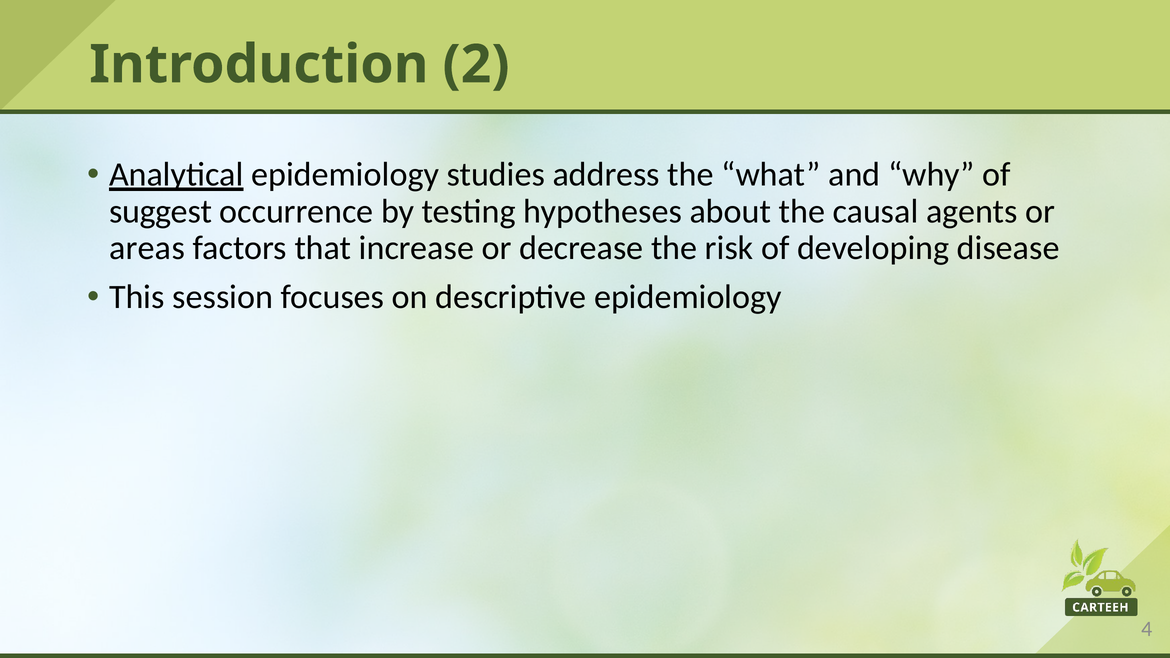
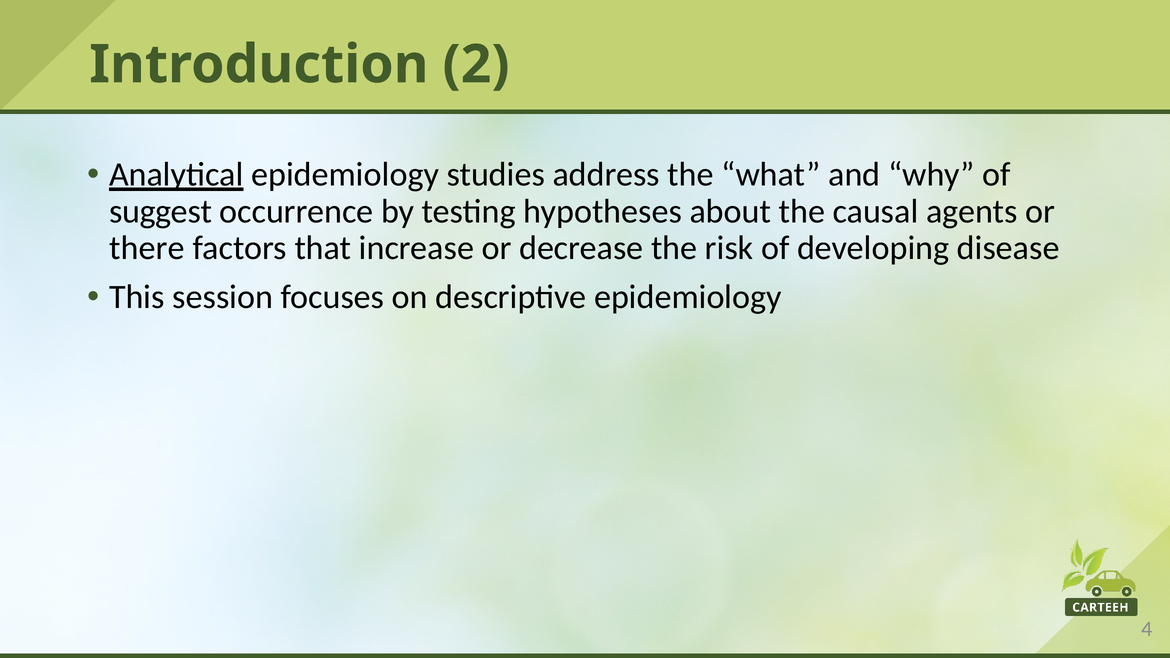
areas: areas -> there
